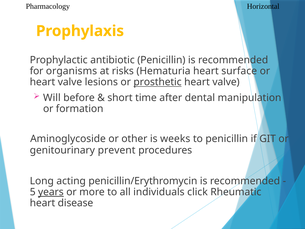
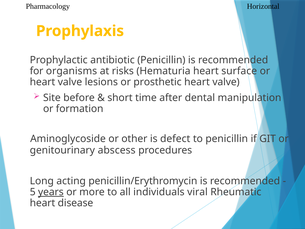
prosthetic underline: present -> none
Will: Will -> Site
weeks: weeks -> defect
prevent: prevent -> abscess
click: click -> viral
